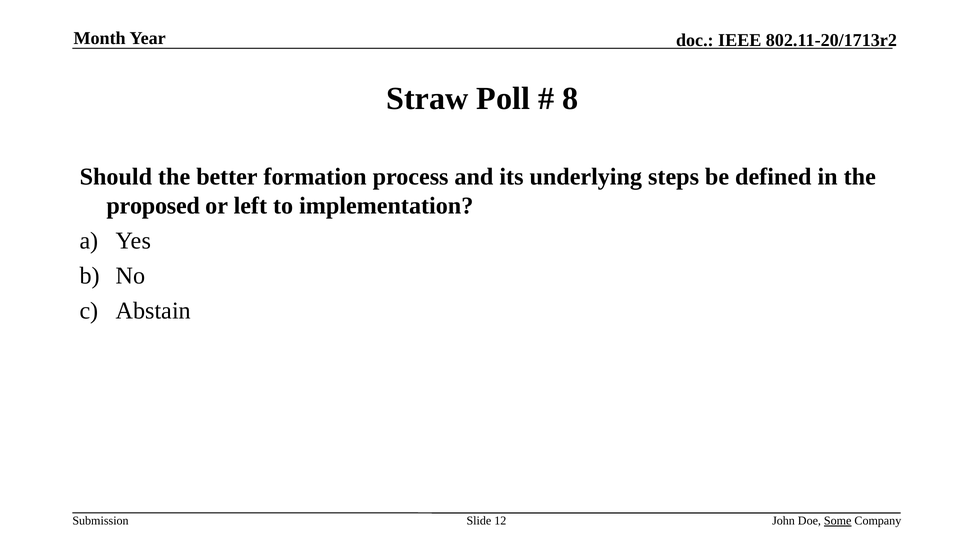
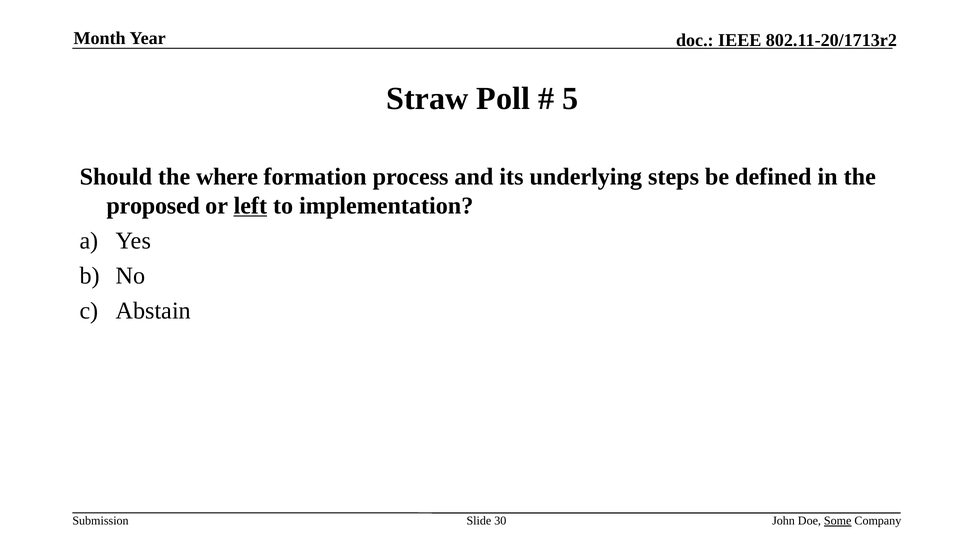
8: 8 -> 5
better: better -> where
left underline: none -> present
12: 12 -> 30
